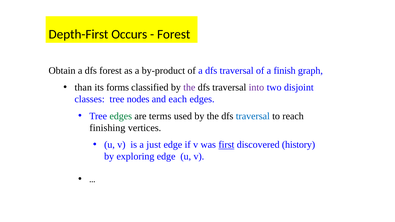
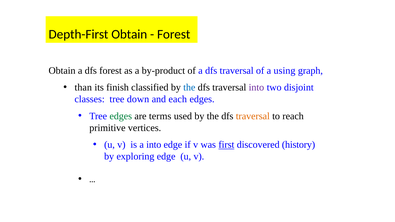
Depth-First Occurs: Occurs -> Obtain
finish: finish -> using
forms: forms -> finish
the at (189, 87) colour: purple -> blue
nodes: nodes -> down
traversal at (253, 116) colour: blue -> orange
finishing: finishing -> primitive
a just: just -> into
